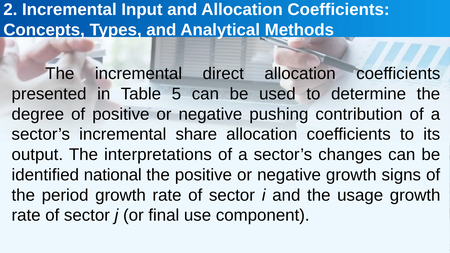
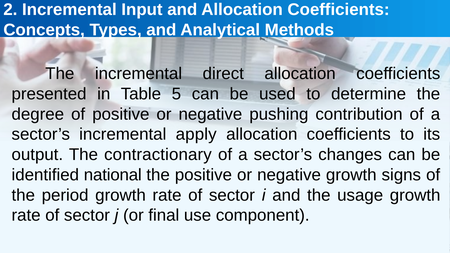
share: share -> apply
interpretations: interpretations -> contractionary
